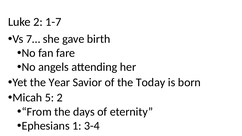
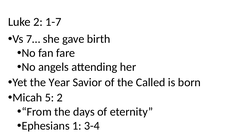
Today: Today -> Called
